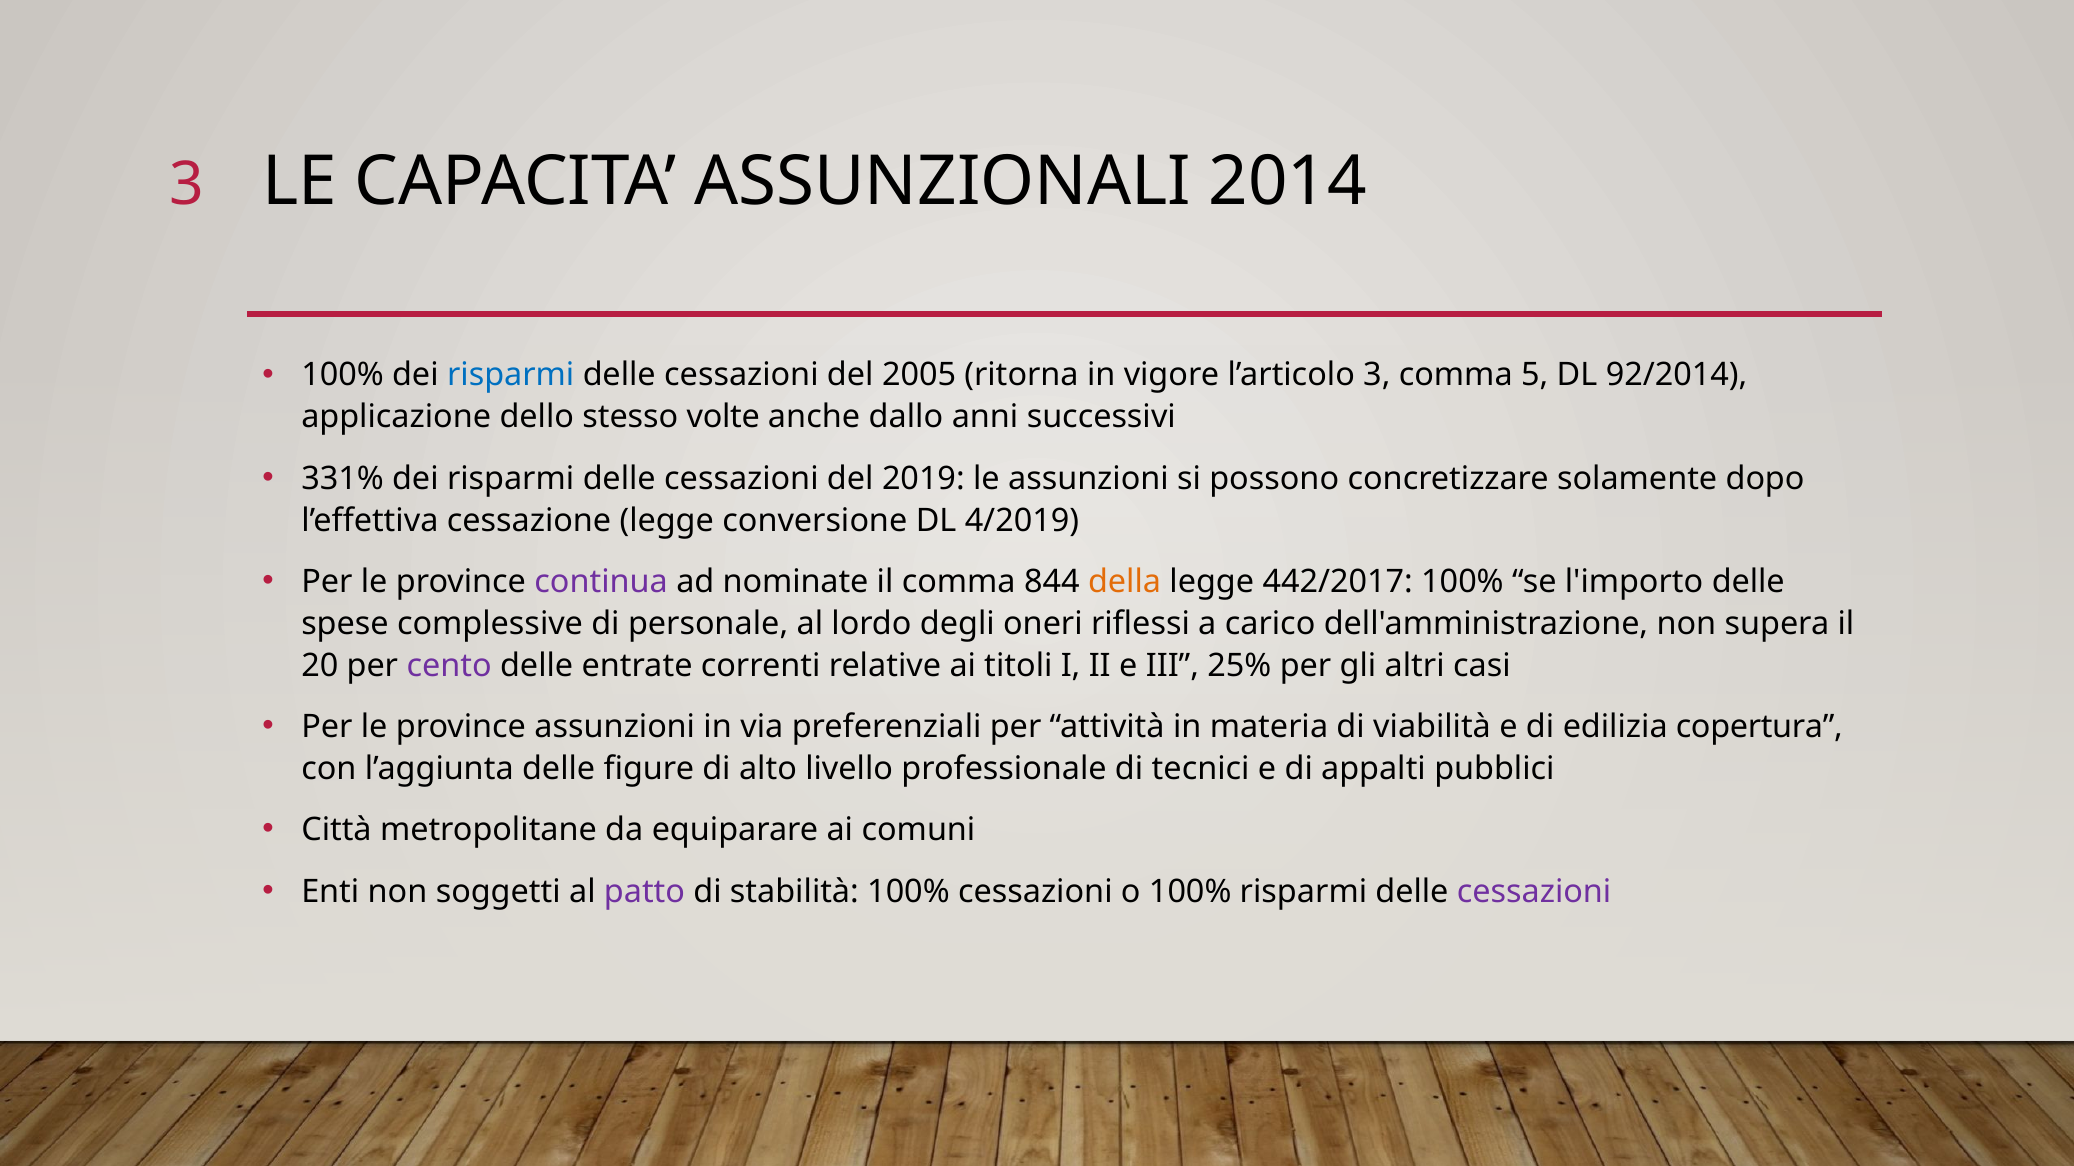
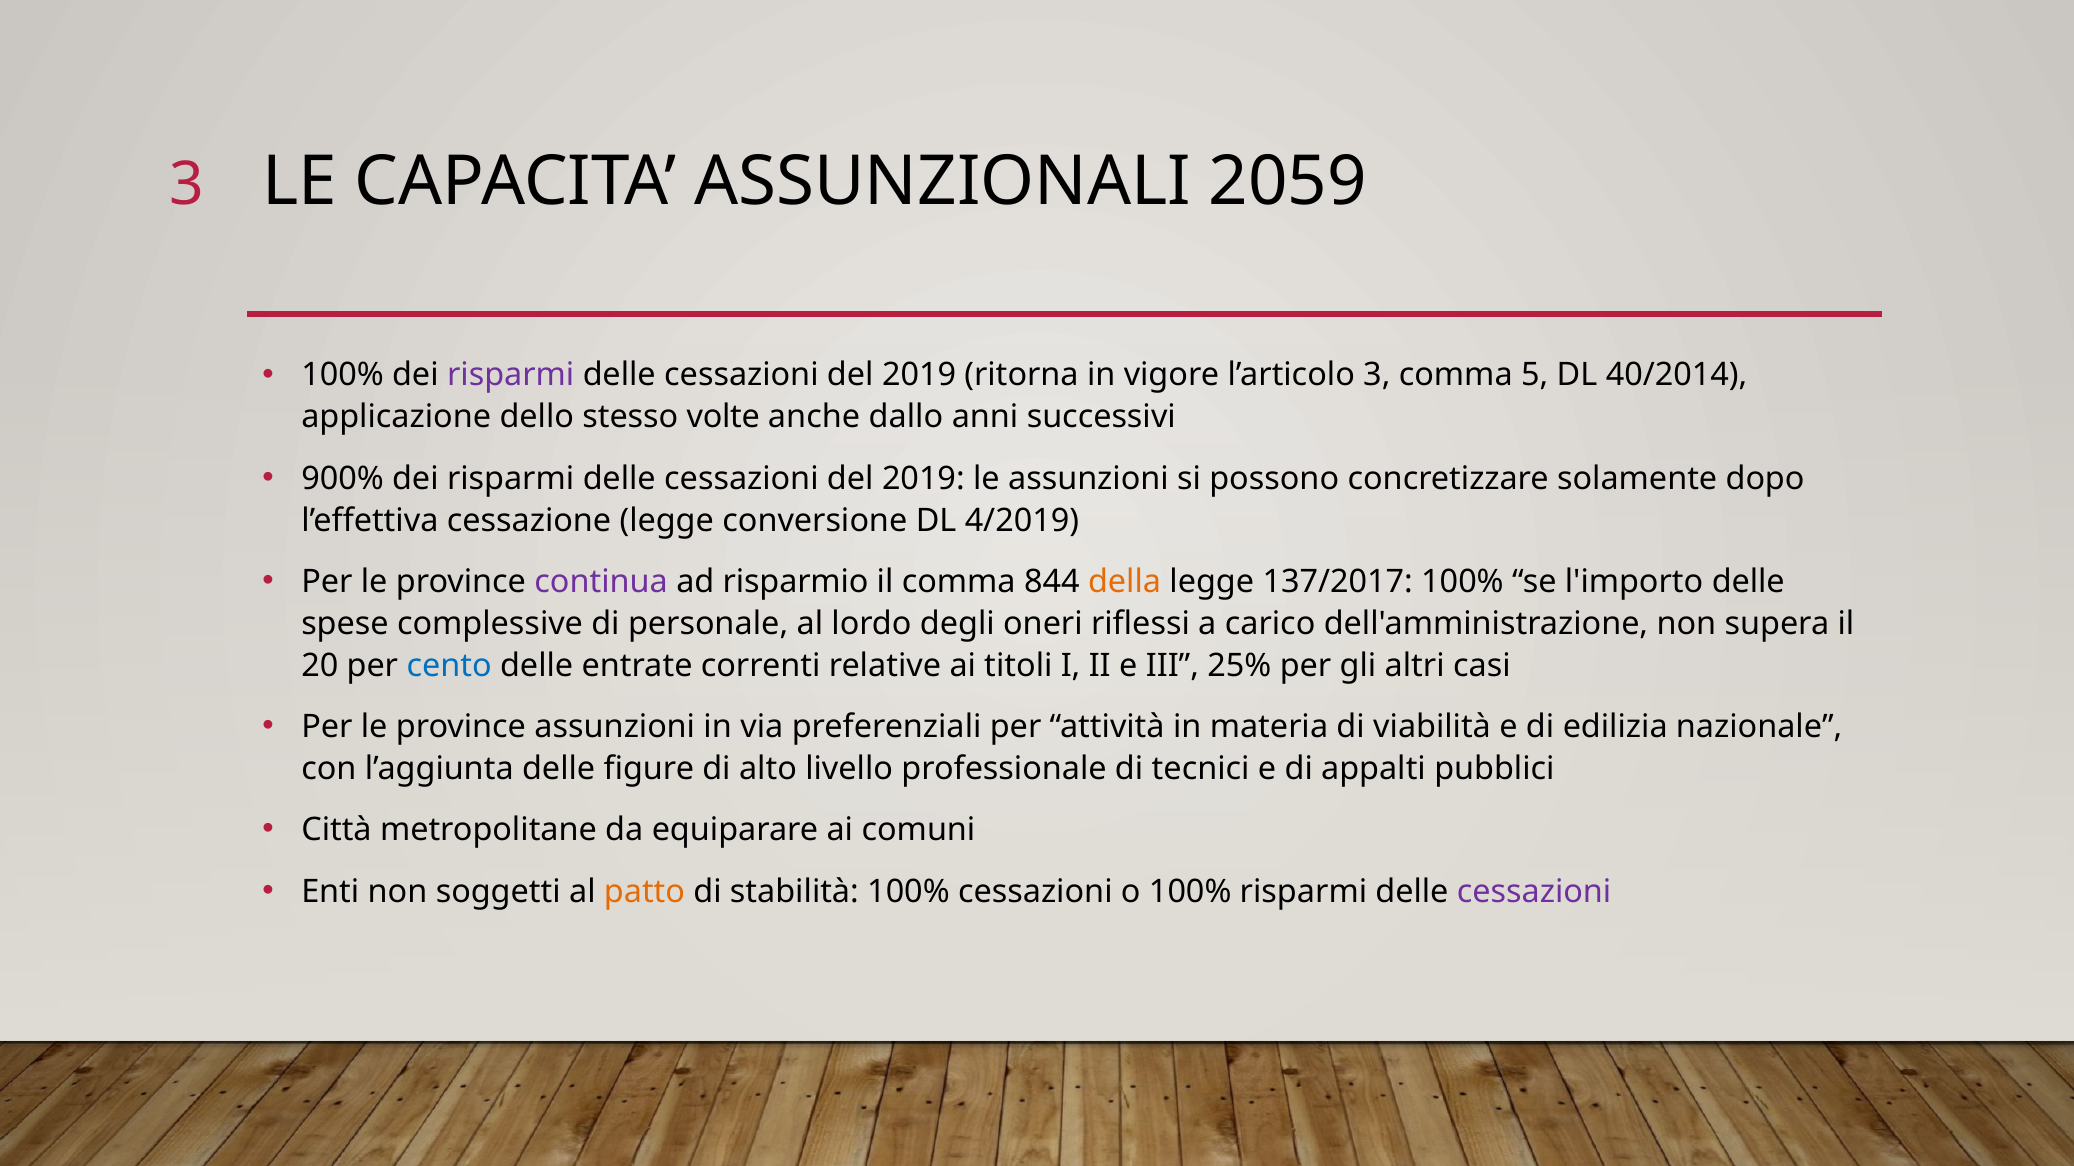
2014: 2014 -> 2059
risparmi at (511, 375) colour: blue -> purple
2005 at (919, 375): 2005 -> 2019
92/2014: 92/2014 -> 40/2014
331%: 331% -> 900%
nominate: nominate -> risparmio
442/2017: 442/2017 -> 137/2017
cento colour: purple -> blue
copertura: copertura -> nazionale
patto colour: purple -> orange
